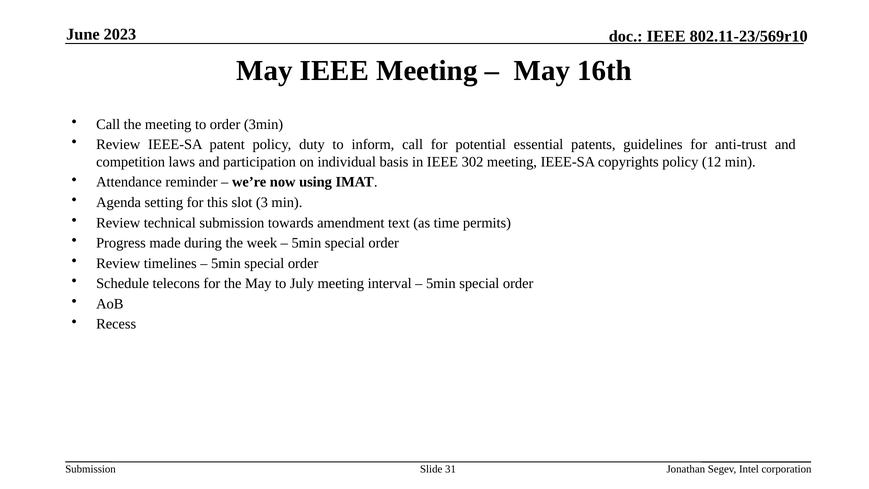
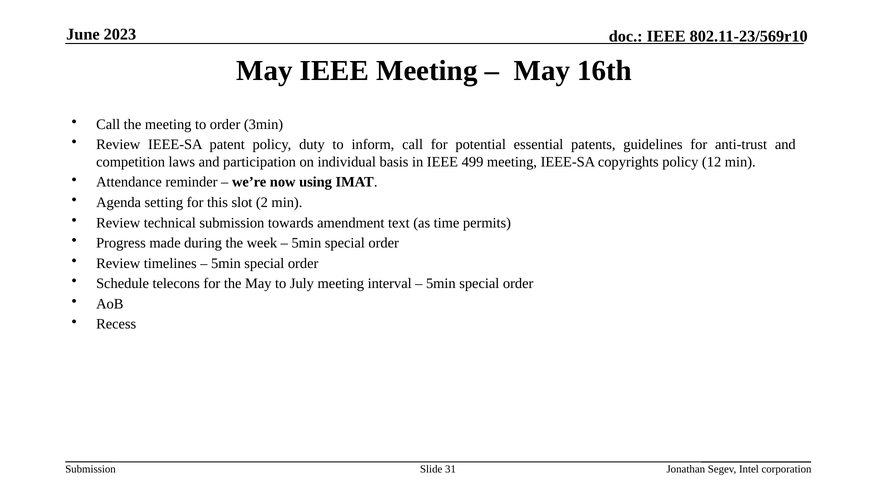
302: 302 -> 499
3: 3 -> 2
